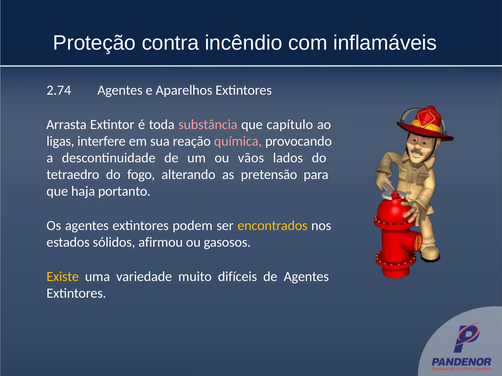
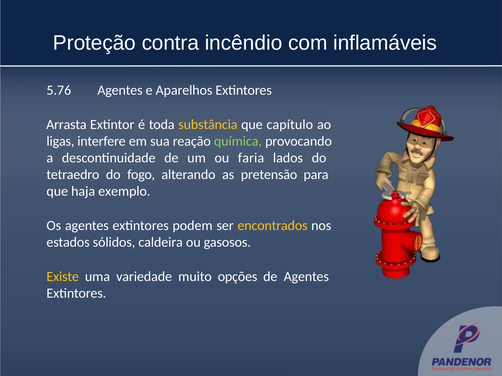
2.74: 2.74 -> 5.76
substância colour: pink -> yellow
química colour: pink -> light green
vãos: vãos -> faria
portanto: portanto -> exemplo
afirmou: afirmou -> caldeira
difíceis: difíceis -> opções
